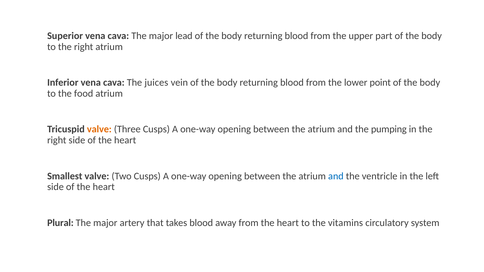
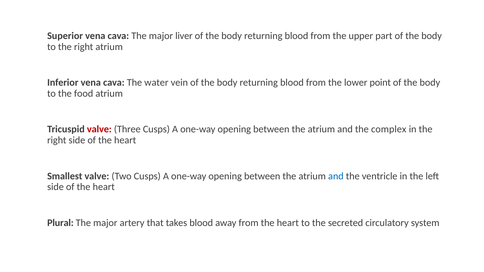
lead: lead -> liver
juices: juices -> water
valve at (99, 129) colour: orange -> red
pumping: pumping -> complex
vitamins: vitamins -> secreted
